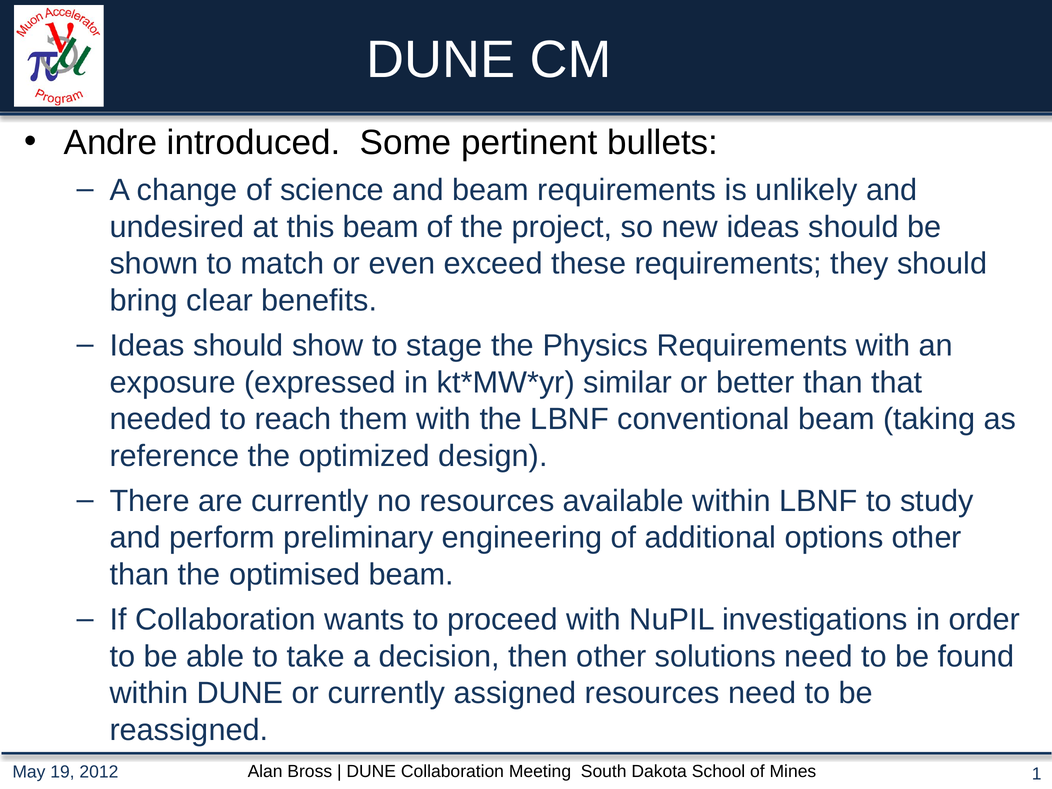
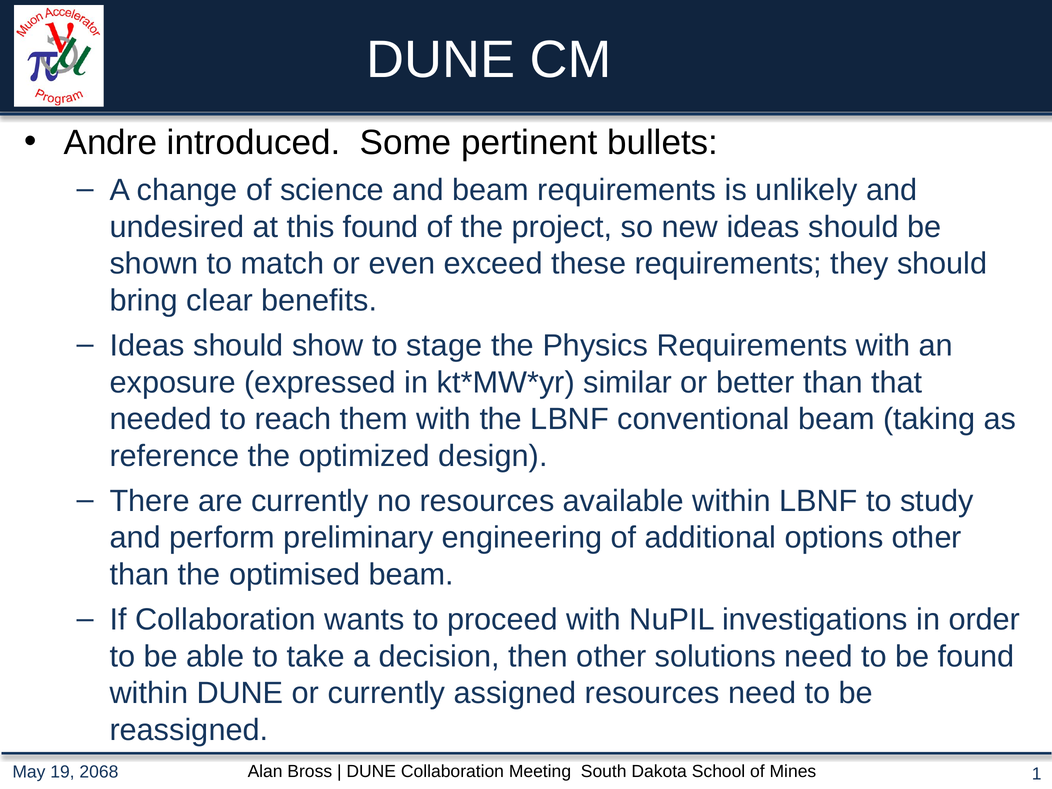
this beam: beam -> found
2012: 2012 -> 2068
